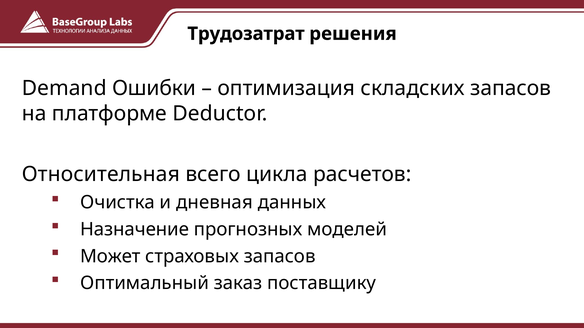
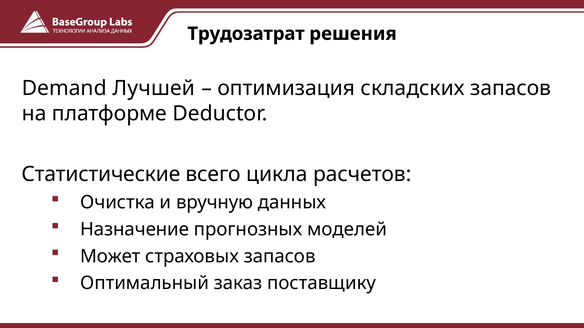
Ошибки: Ошибки -> Лучшей
Относительная: Относительная -> Статистические
дневная: дневная -> вручную
